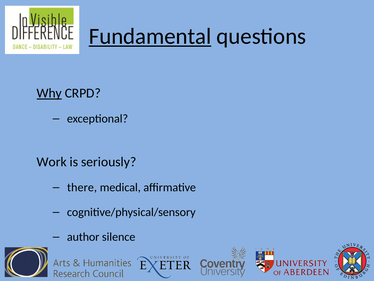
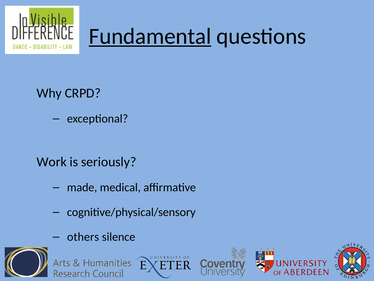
Why underline: present -> none
there: there -> made
author: author -> others
